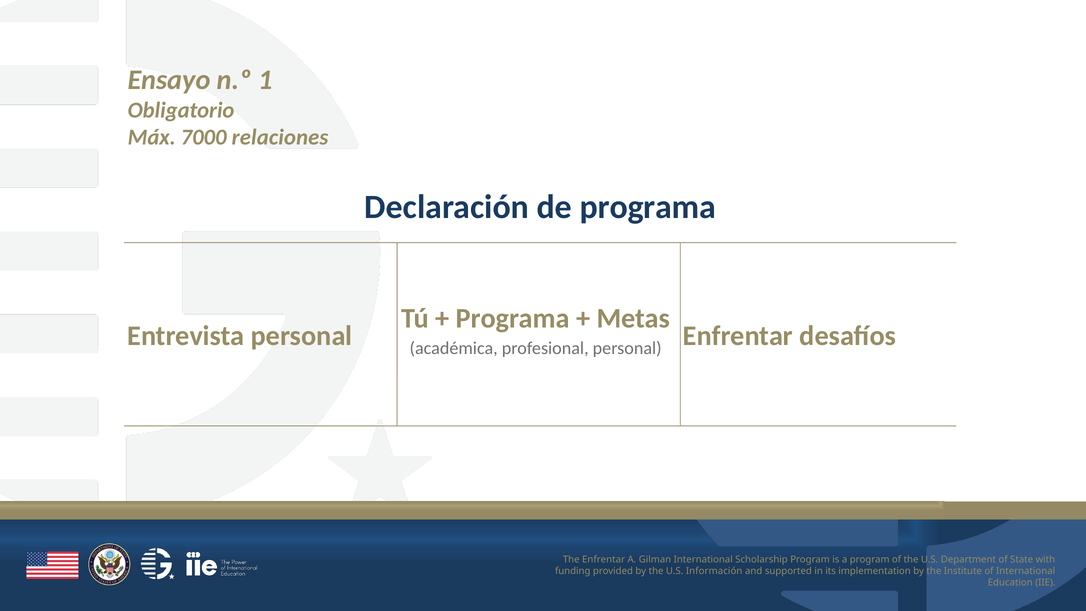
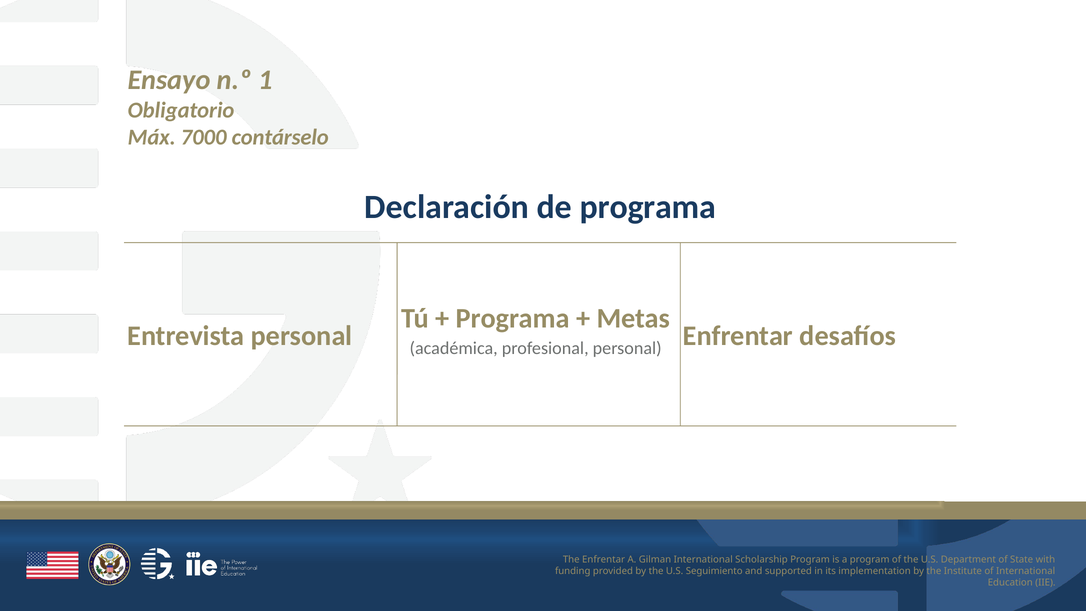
relaciones: relaciones -> contárselo
Información: Información -> Seguimiento
